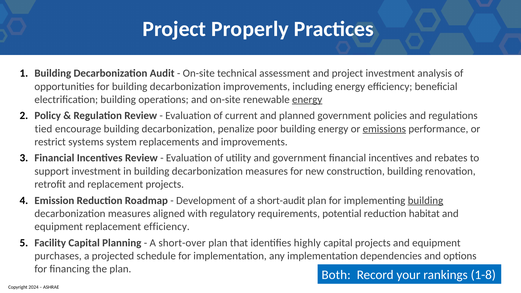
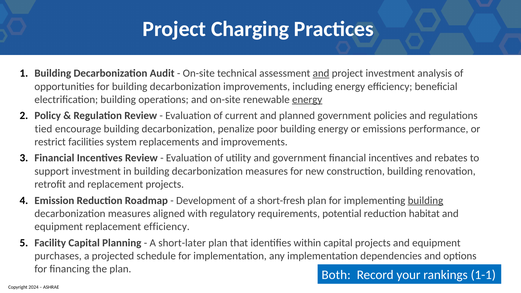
Properly: Properly -> Charging
and at (321, 73) underline: none -> present
emissions underline: present -> none
systems: systems -> facilities
short-audit: short-audit -> short-fresh
short-over: short-over -> short-later
highly: highly -> within
1-8: 1-8 -> 1-1
